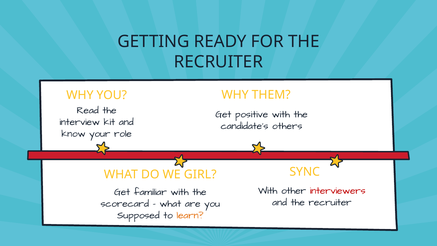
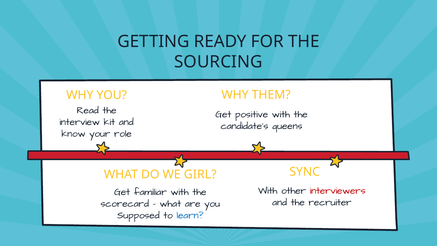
RECRUITER at (218, 62): RECRUITER -> SOURCING
others: others -> queens
learn colour: orange -> blue
